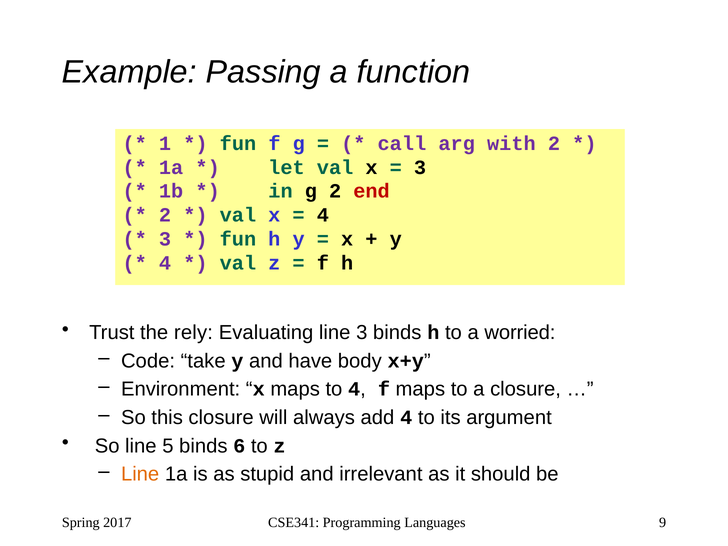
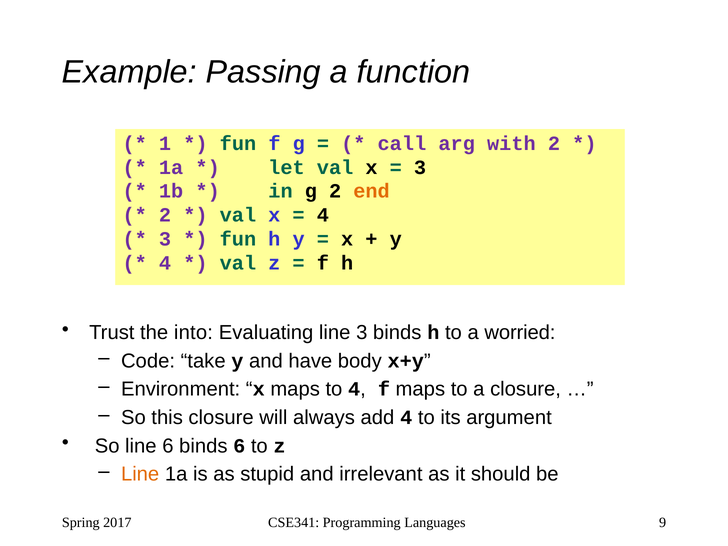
end colour: red -> orange
rely: rely -> into
line 5: 5 -> 6
